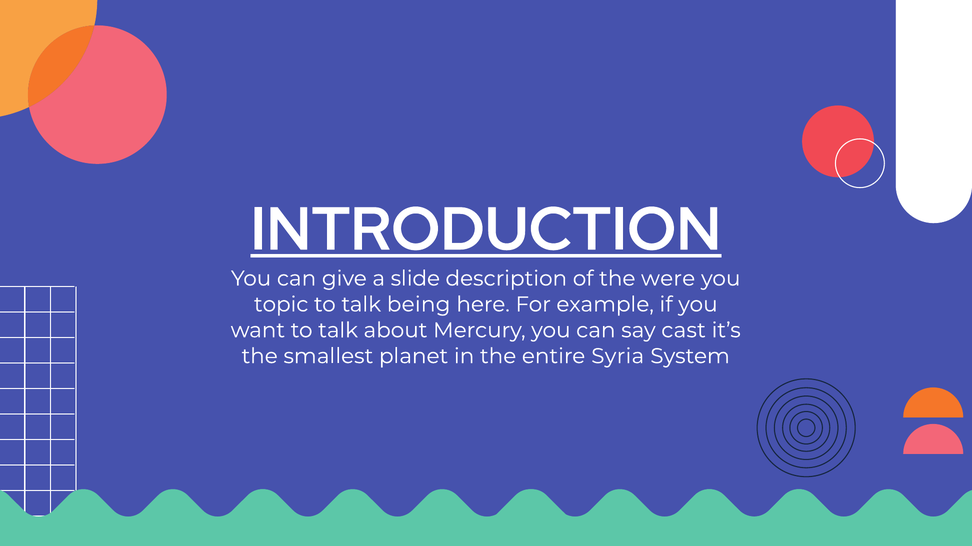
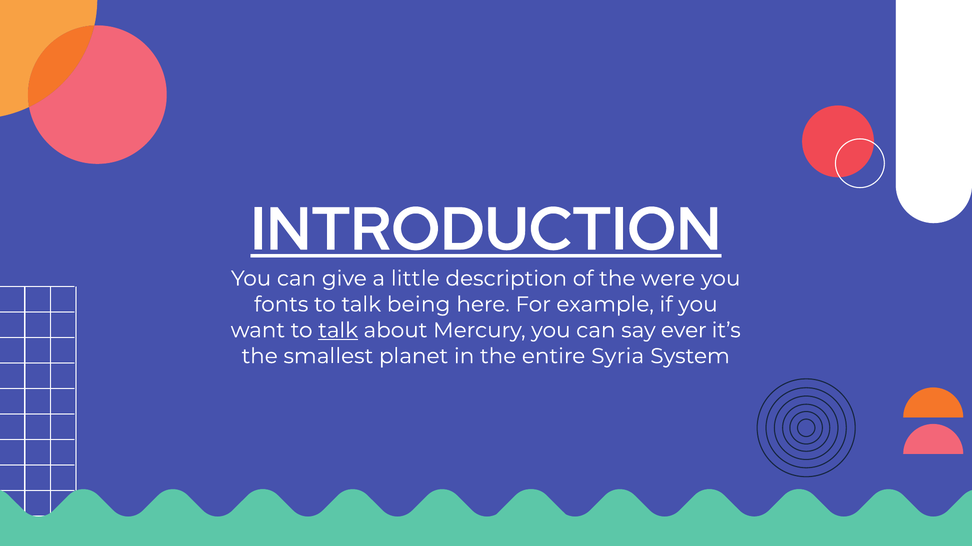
slide: slide -> little
topic: topic -> fonts
talk at (338, 331) underline: none -> present
cast: cast -> ever
